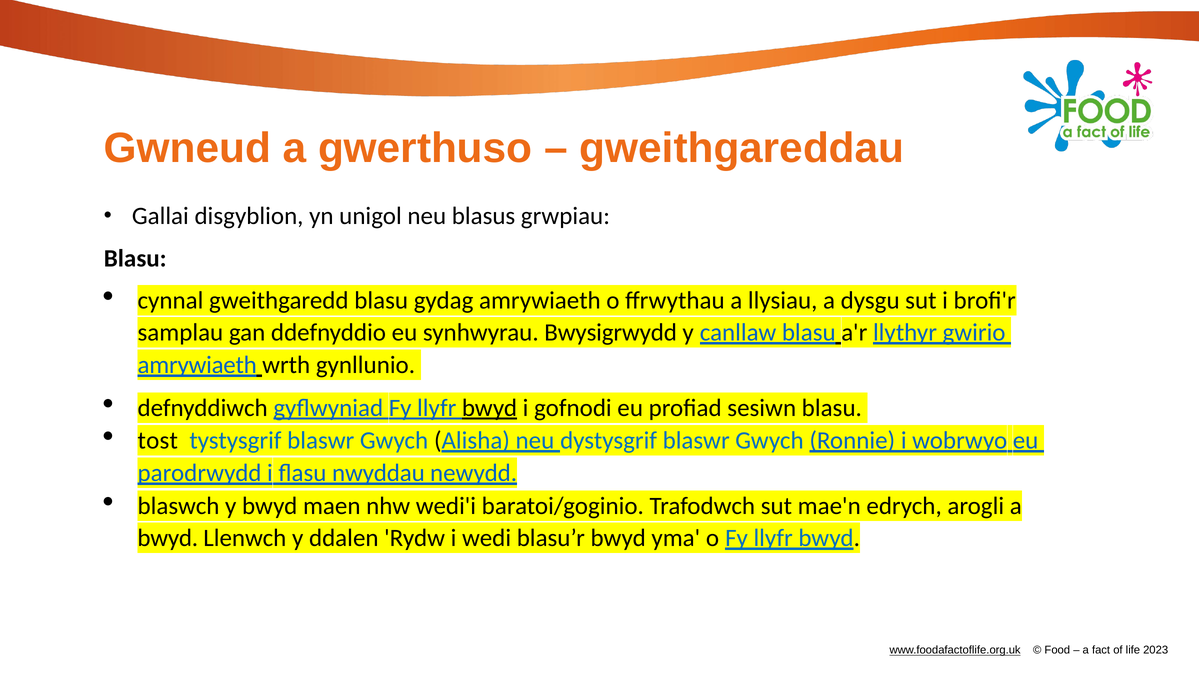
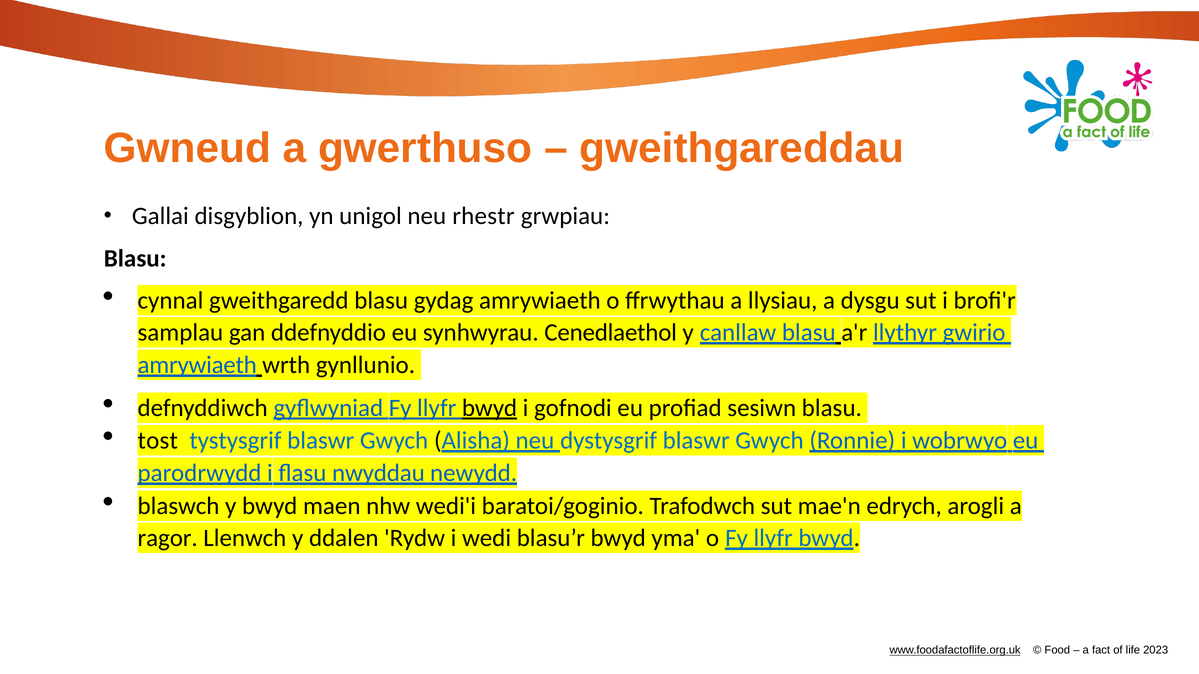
blasus: blasus -> rhestr
Bwysigrwydd: Bwysigrwydd -> Cenedlaethol
bwyd at (168, 538): bwyd -> ragor
